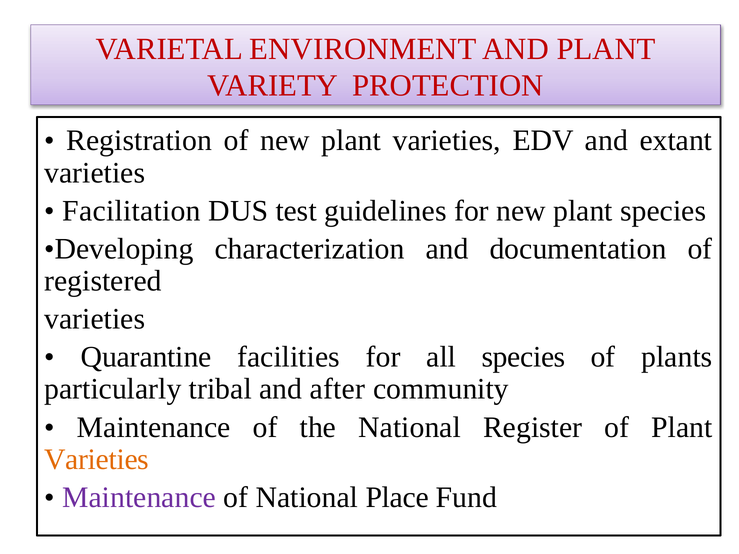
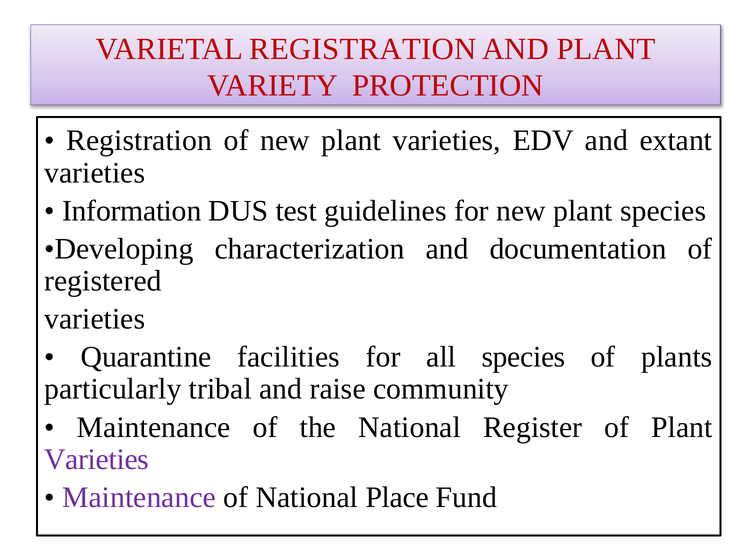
VARIETAL ENVIRONMENT: ENVIRONMENT -> REGISTRATION
Facilitation: Facilitation -> Information
after: after -> raise
Varieties at (97, 460) colour: orange -> purple
